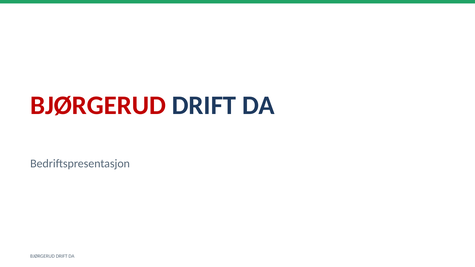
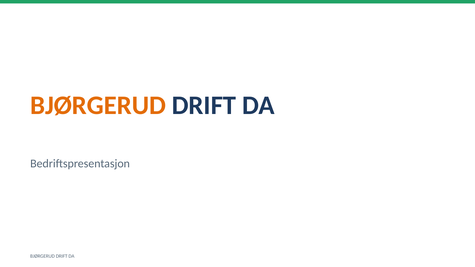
BJØRGERUD at (98, 105) colour: red -> orange
